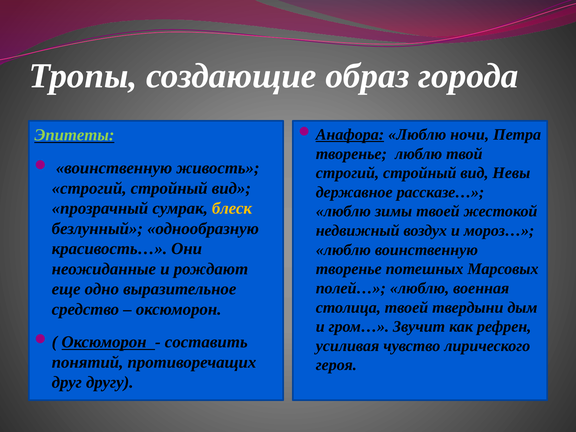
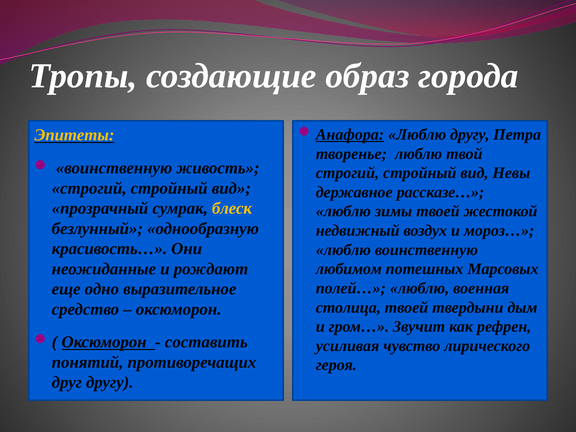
Люблю ночи: ночи -> другу
Эпитеты colour: light green -> yellow
творенье at (349, 269): творенье -> любимом
